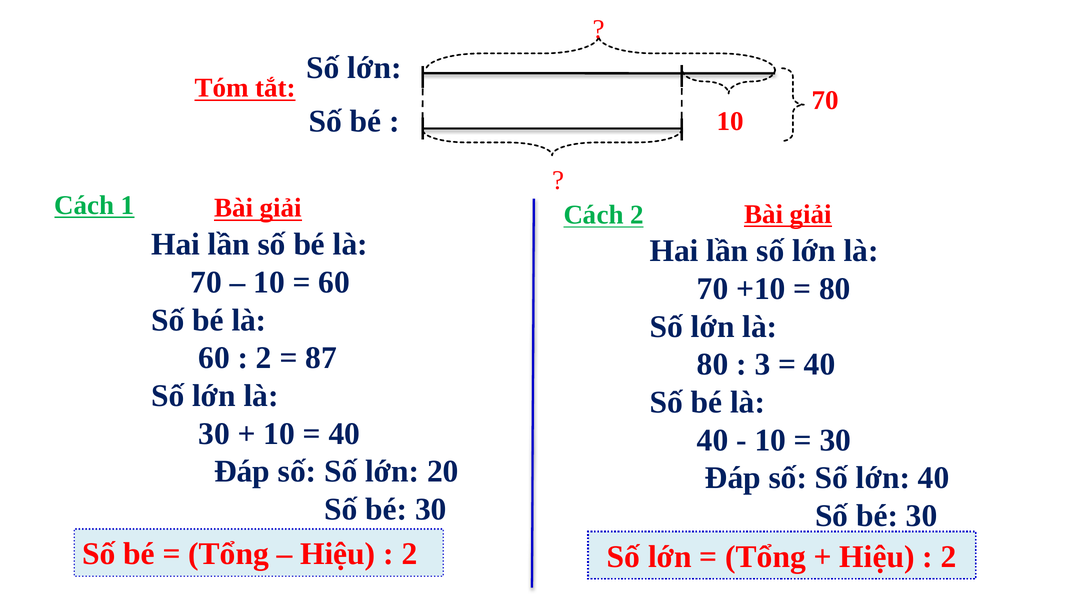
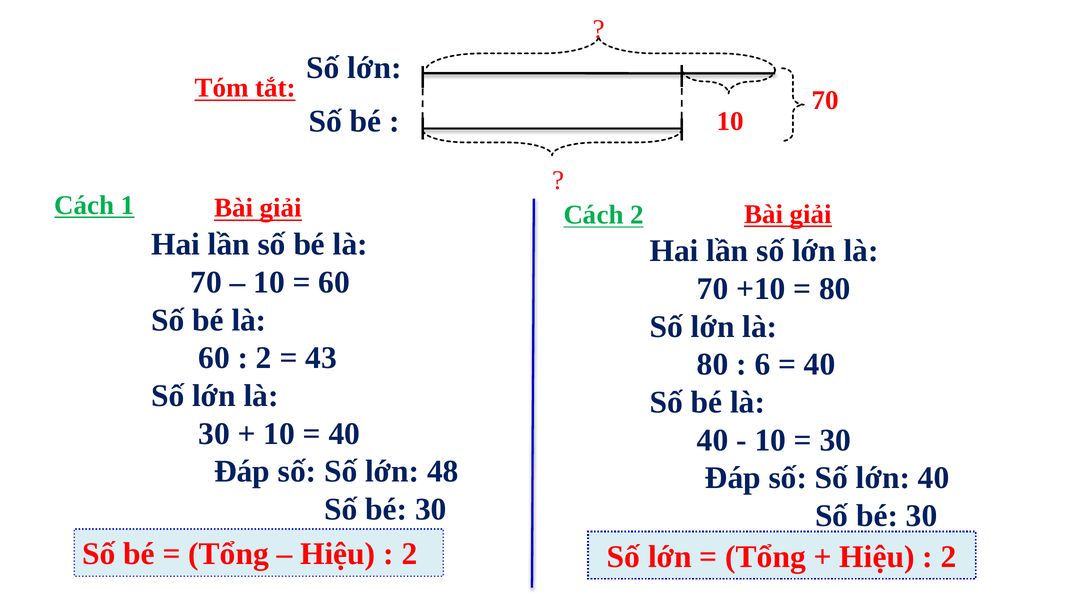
87: 87 -> 43
3: 3 -> 6
20: 20 -> 48
